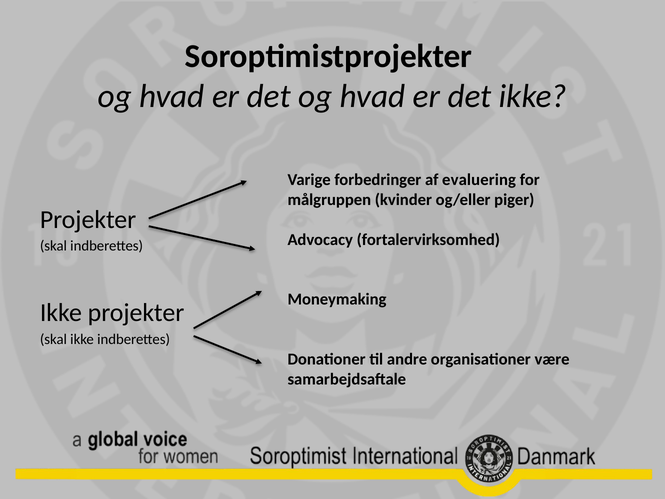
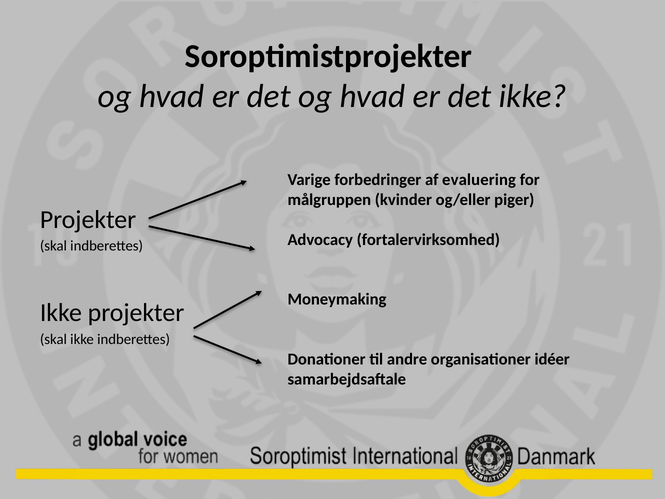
være: være -> idéer
